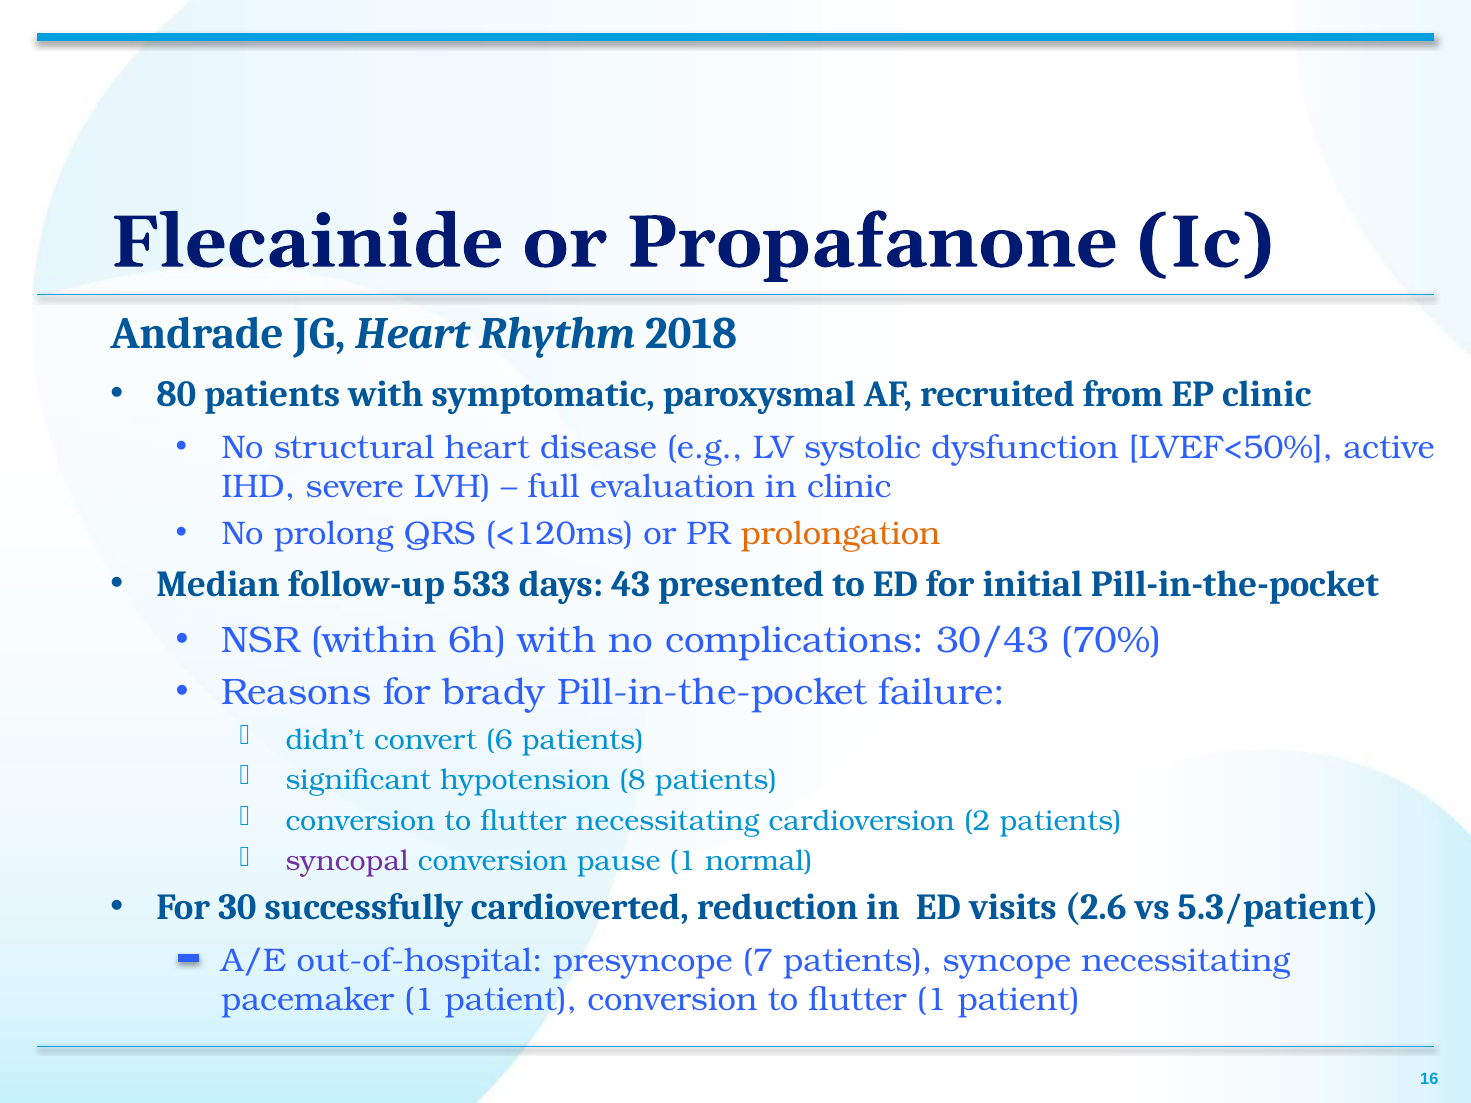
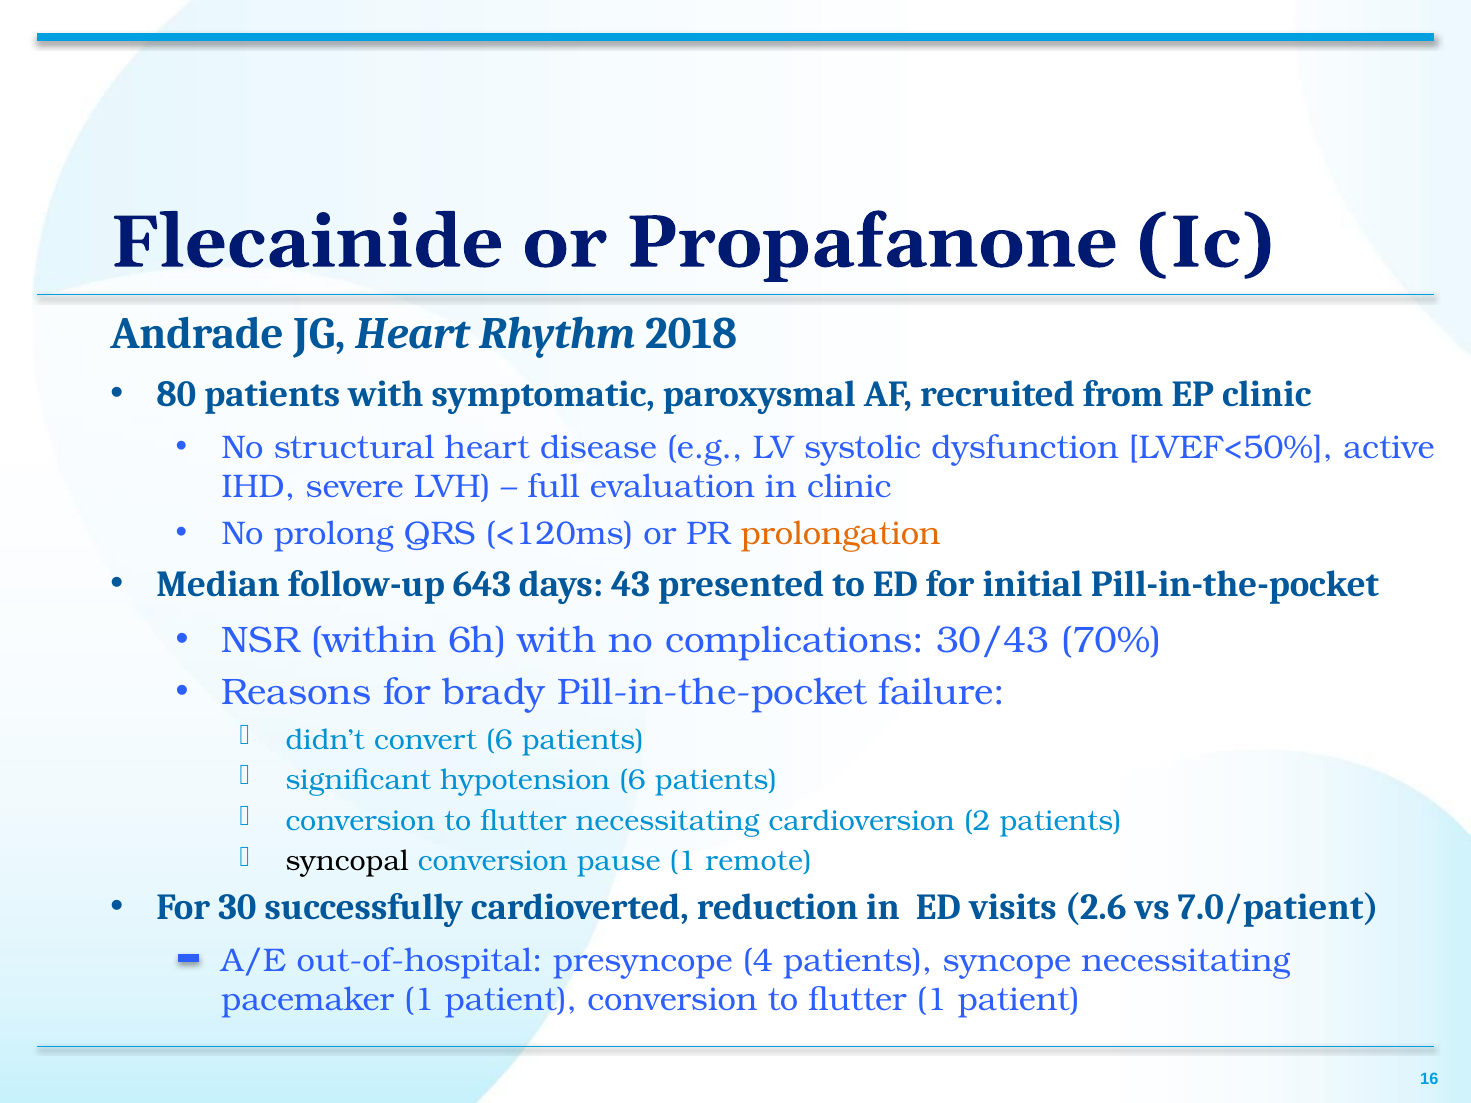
533: 533 -> 643
hypotension 8: 8 -> 6
syncopal colour: purple -> black
normal: normal -> remote
5.3/patient: 5.3/patient -> 7.0/patient
7: 7 -> 4
